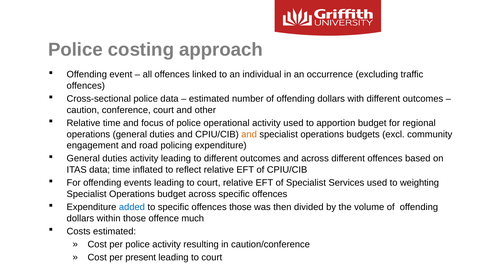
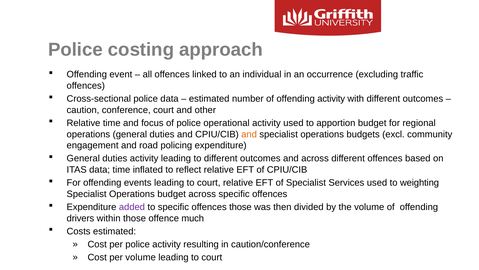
number of offending dollars: dollars -> activity
added colour: blue -> purple
dollars at (80, 218): dollars -> drivers
per present: present -> volume
